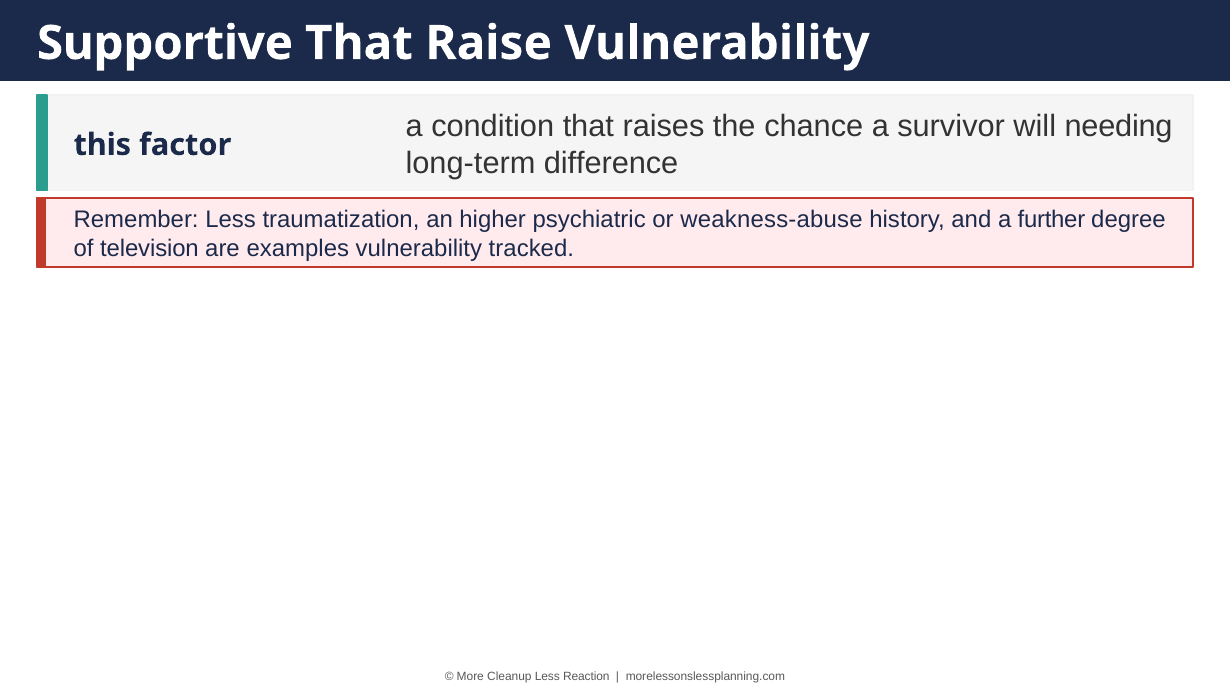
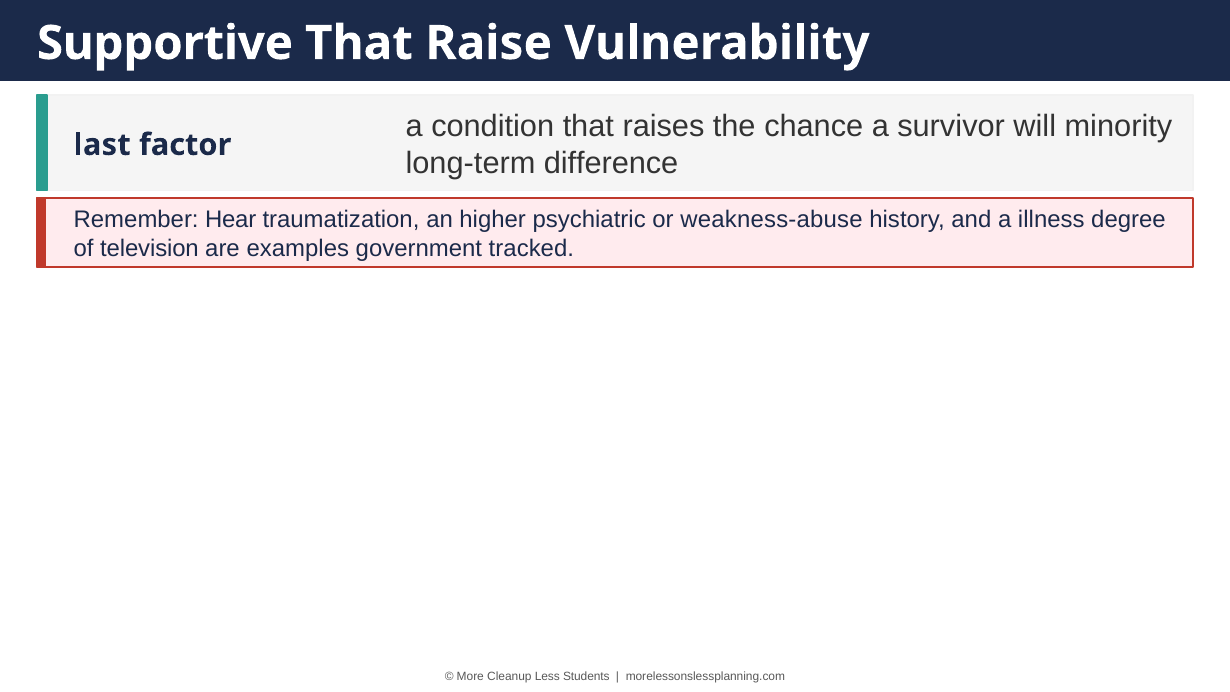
needing: needing -> minority
this: this -> last
Remember Less: Less -> Hear
further: further -> illness
examples vulnerability: vulnerability -> government
Reaction: Reaction -> Students
